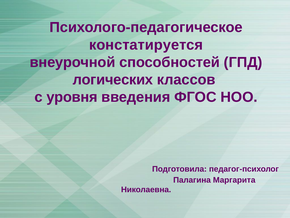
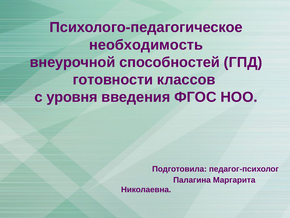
констатируется: констатируется -> необходимость
логических: логических -> готовности
